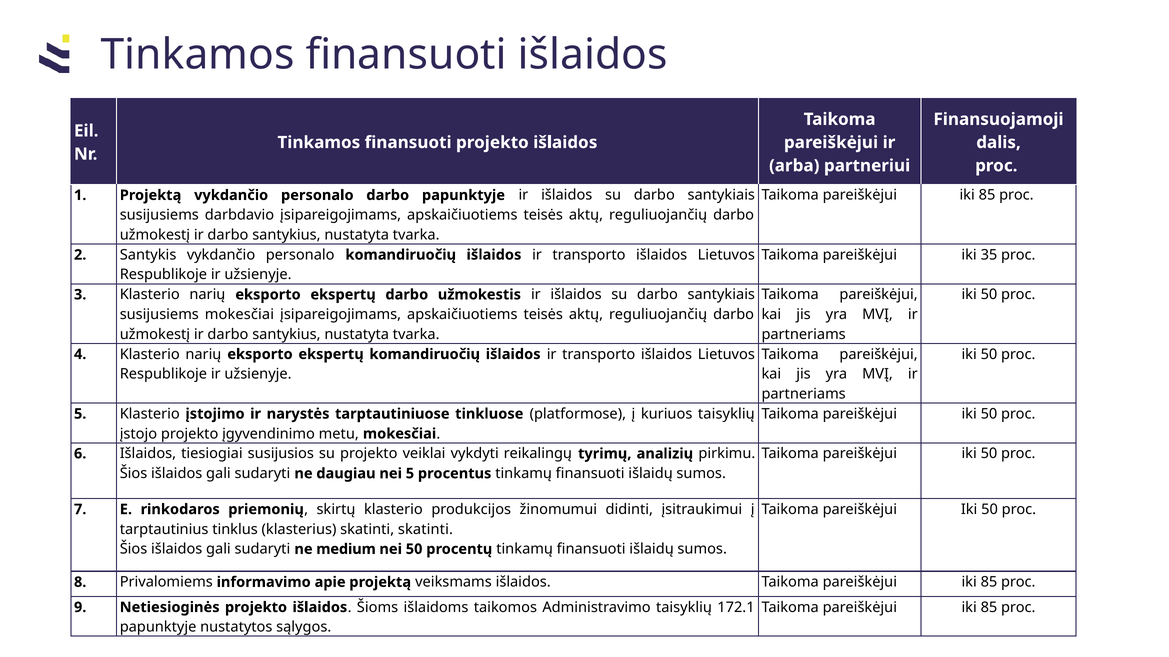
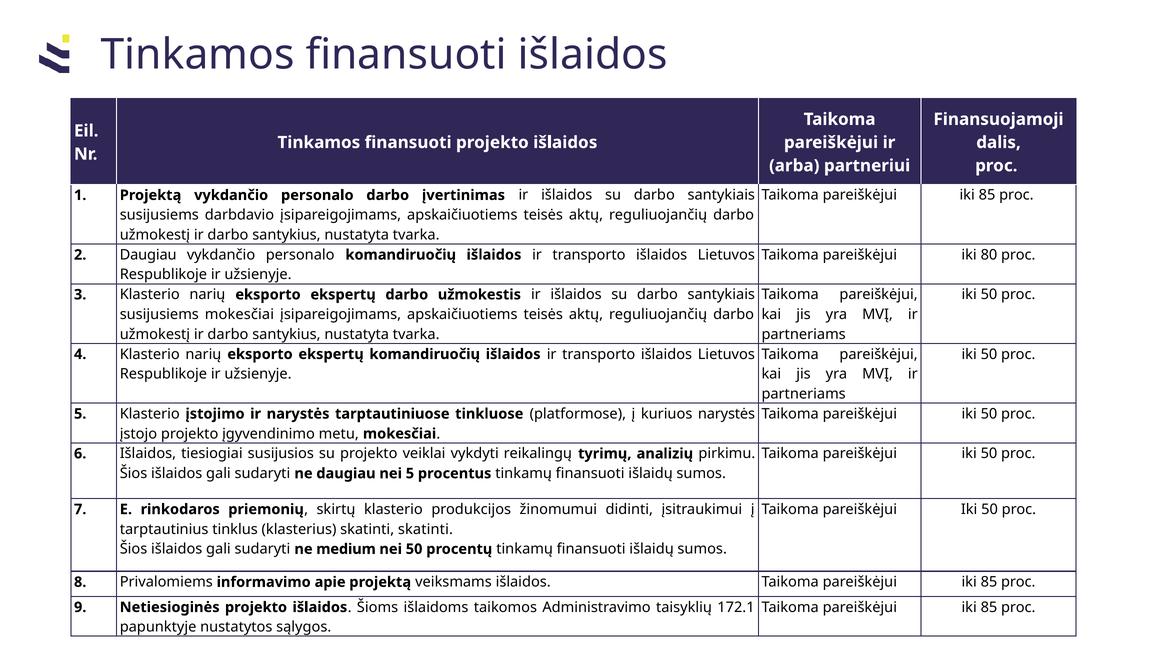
darbo papunktyje: papunktyje -> įvertinimas
35: 35 -> 80
2 Santykis: Santykis -> Daugiau
kuriuos taisyklių: taisyklių -> narystės
